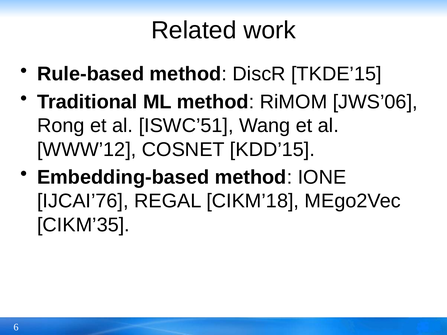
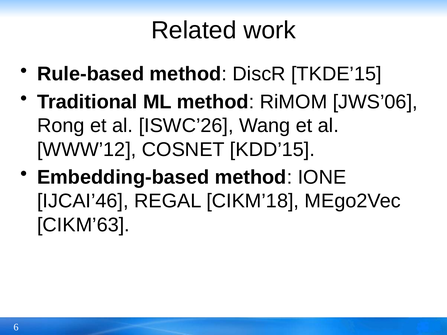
ISWC’51: ISWC’51 -> ISWC’26
IJCAI’76: IJCAI’76 -> IJCAI’46
CIKM’35: CIKM’35 -> CIKM’63
